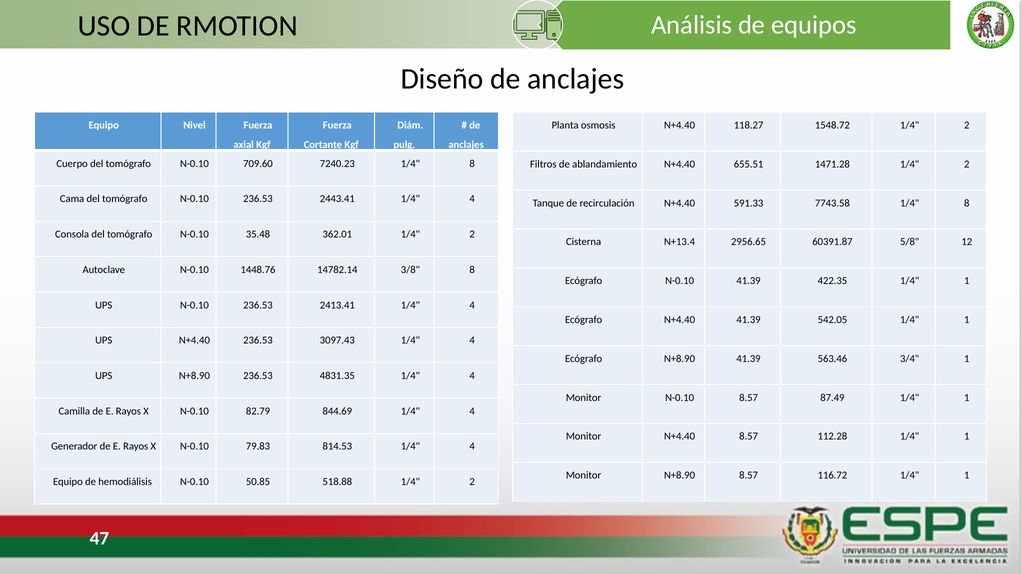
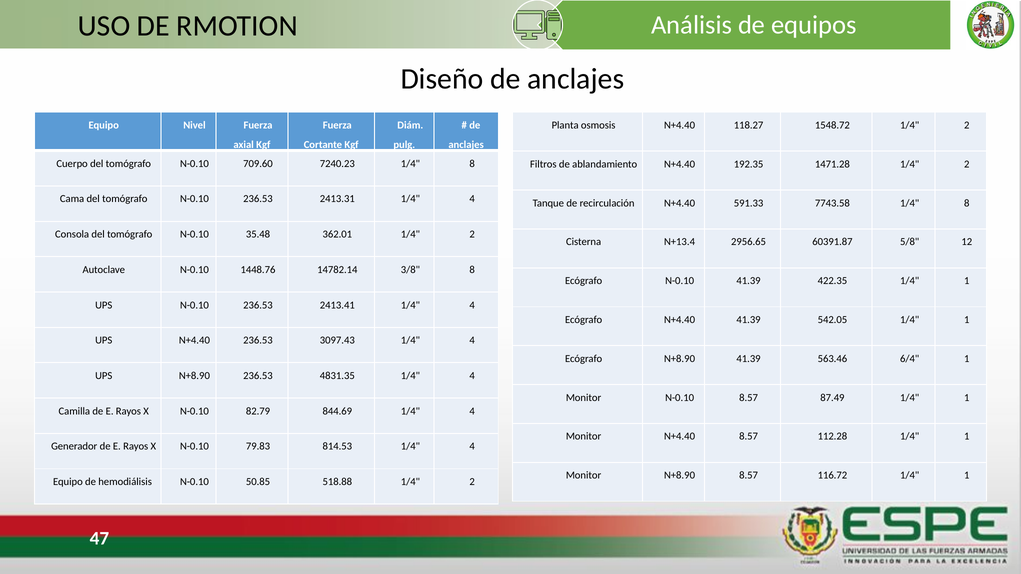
655.51: 655.51 -> 192.35
2443.41: 2443.41 -> 2413.31
3/4: 3/4 -> 6/4
